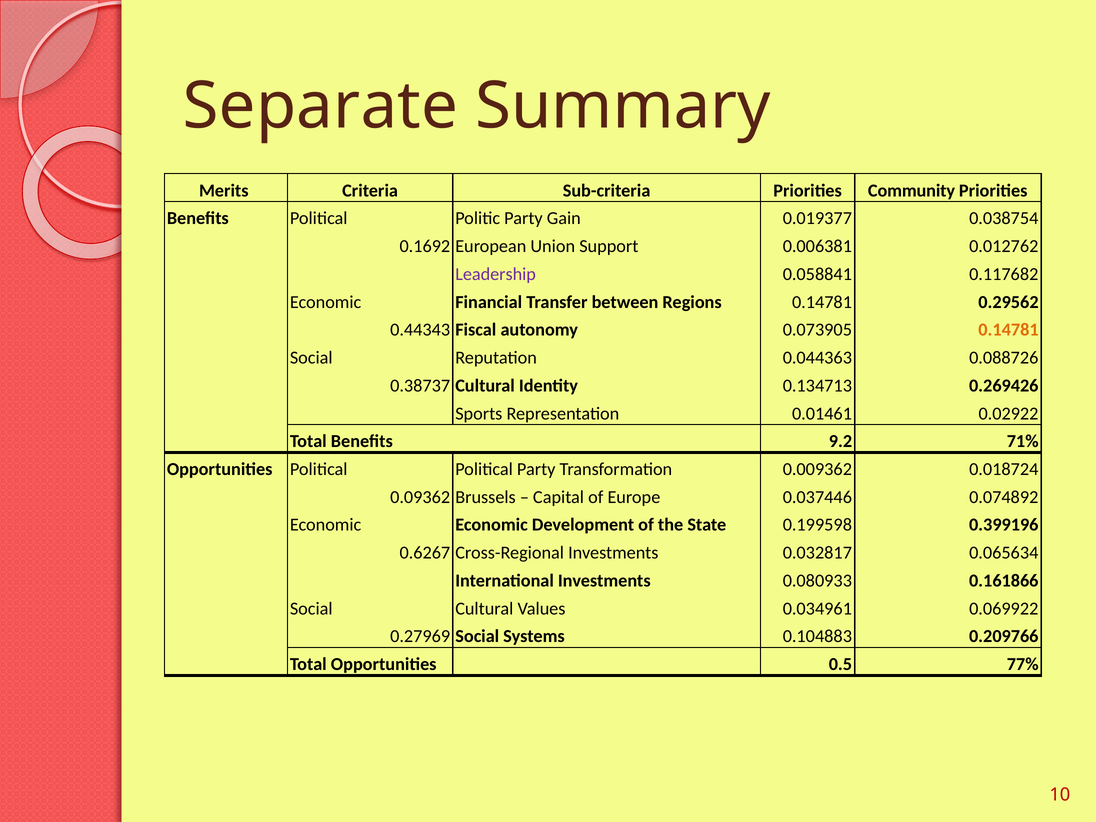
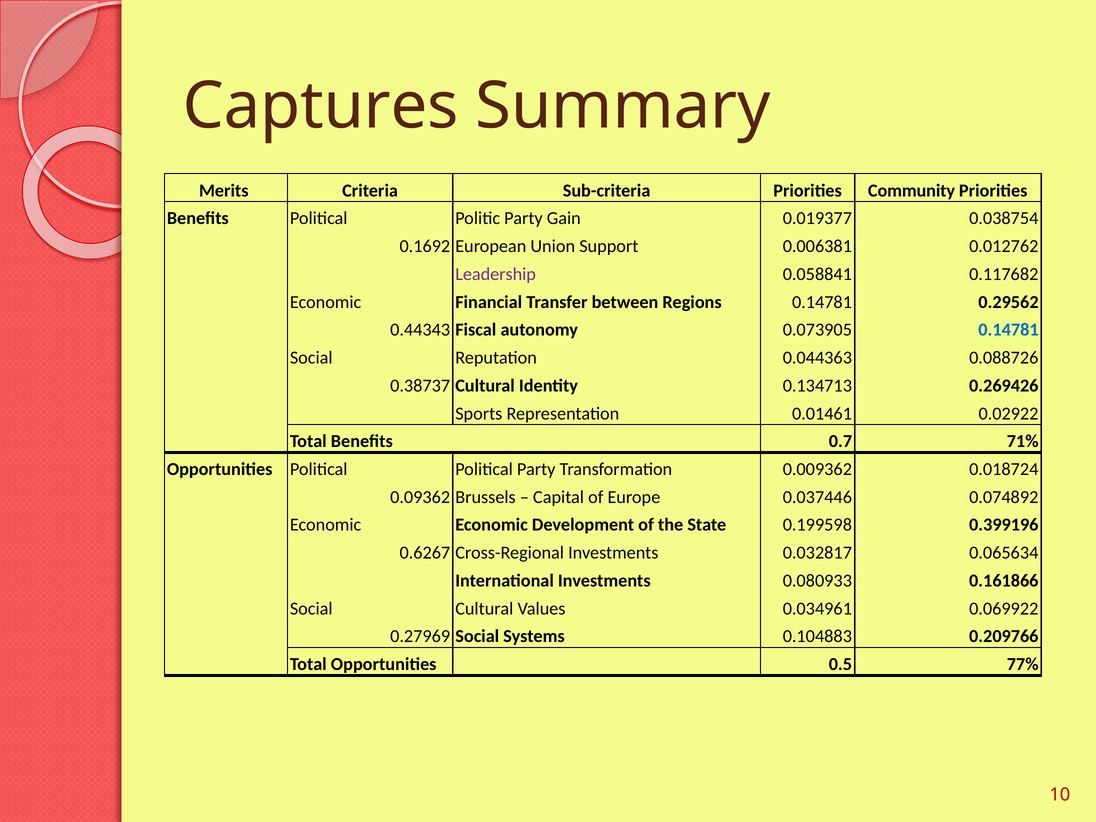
Separate: Separate -> Captures
0.14781 at (1009, 330) colour: orange -> blue
9.2: 9.2 -> 0.7
